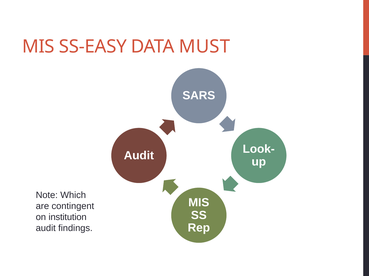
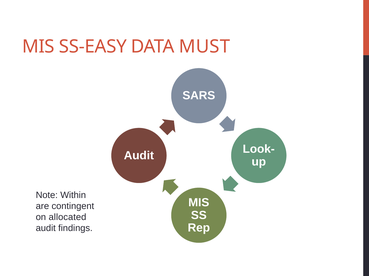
Which: Which -> Within
institution: institution -> allocated
